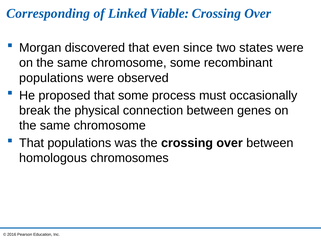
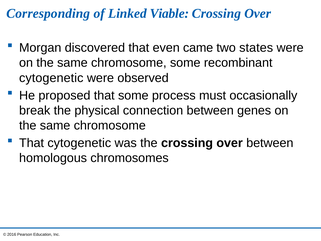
since: since -> came
populations at (51, 78): populations -> cytogenetic
That populations: populations -> cytogenetic
